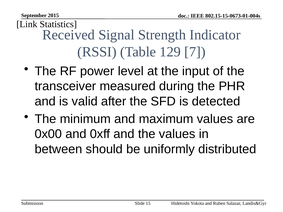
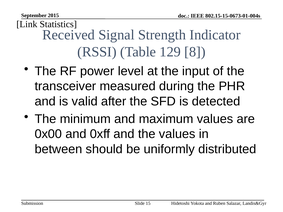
7: 7 -> 8
